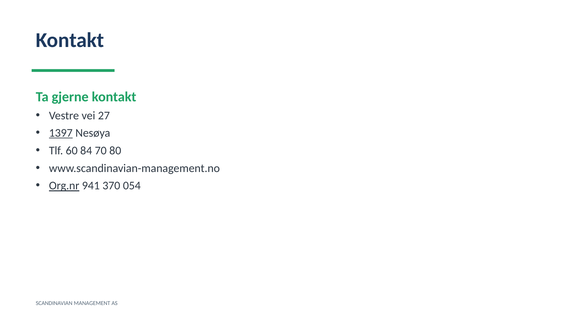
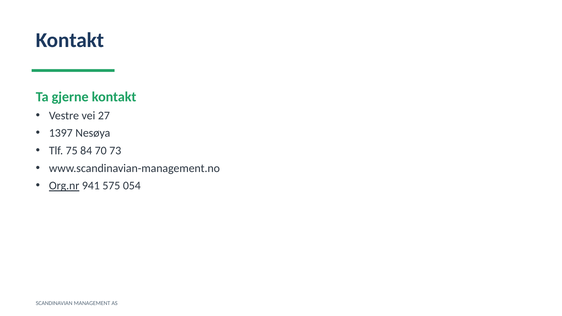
1397 underline: present -> none
60: 60 -> 75
80: 80 -> 73
370: 370 -> 575
